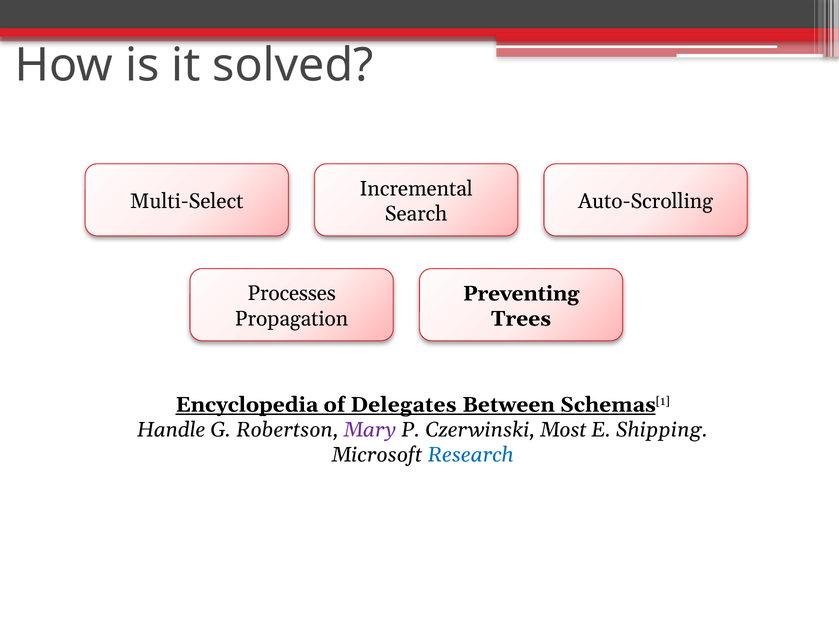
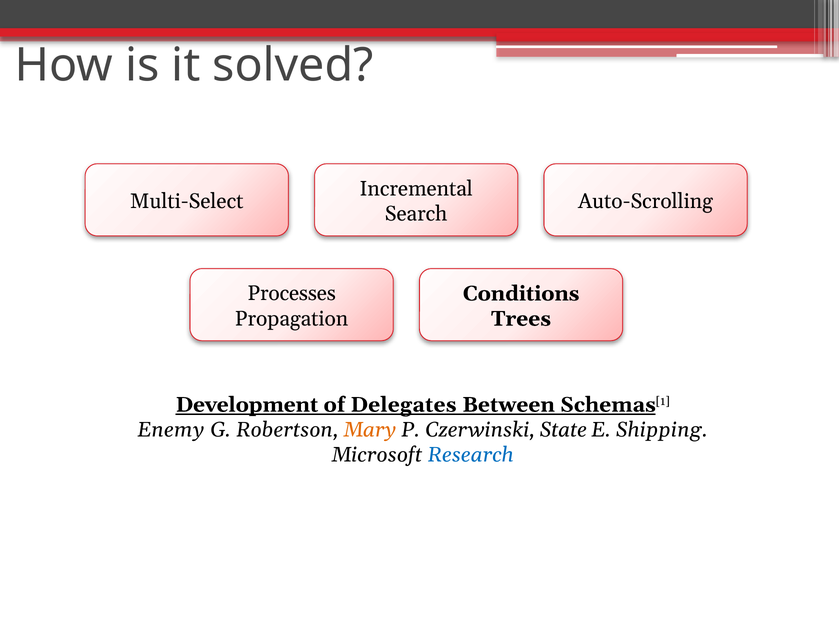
Preventing: Preventing -> Conditions
Encyclopedia: Encyclopedia -> Development
Handle: Handle -> Enemy
Mary colour: purple -> orange
Most: Most -> State
